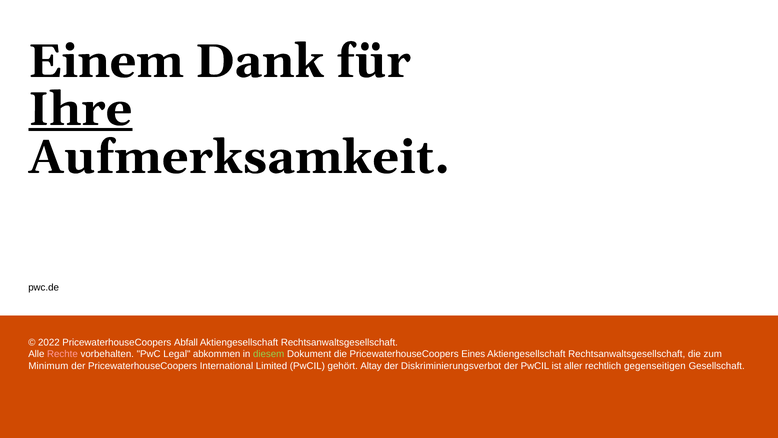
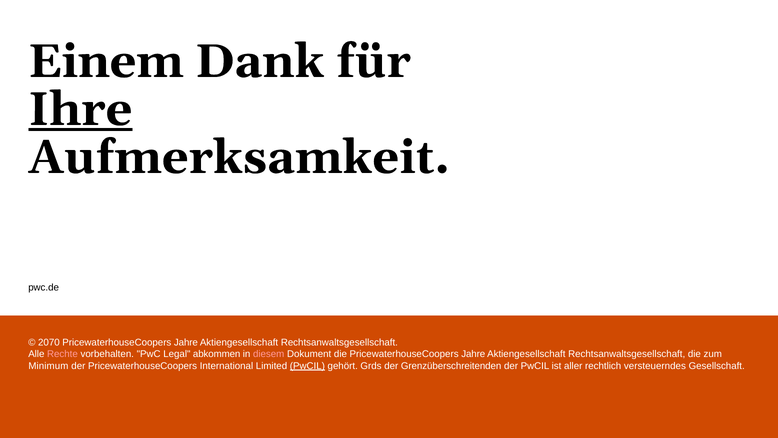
2022: 2022 -> 2070
Abfall at (186, 342): Abfall -> Jahre
diesem colour: light green -> pink
die PricewaterhouseCoopers Eines: Eines -> Jahre
PwCIL at (307, 365) underline: none -> present
Altay: Altay -> Grds
Diskriminierungsverbot: Diskriminierungsverbot -> Grenzüberschreitenden
gegenseitigen: gegenseitigen -> versteuerndes
